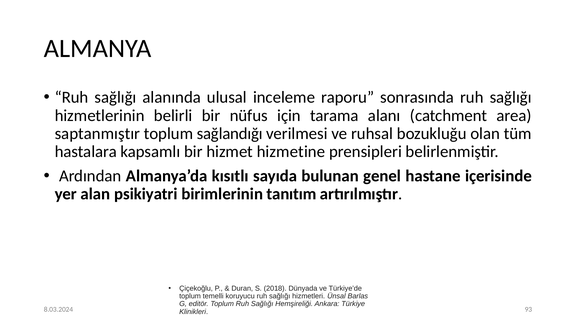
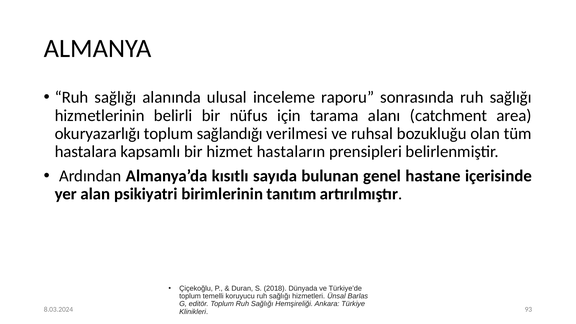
saptanmıştır: saptanmıştır -> okuryazarlığı
hizmetine: hizmetine -> hastaların
